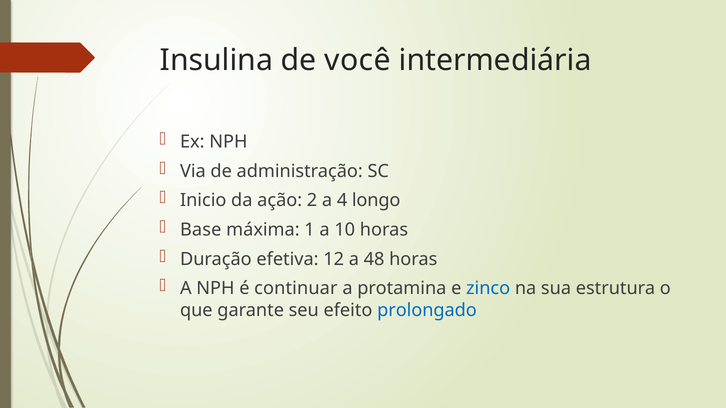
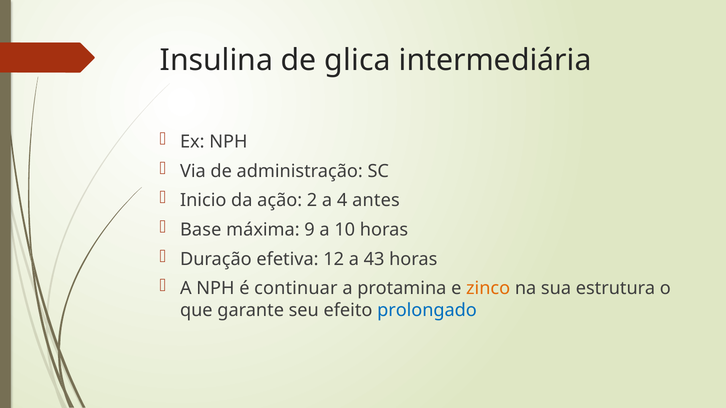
você: você -> glica
longo: longo -> antes
1: 1 -> 9
48: 48 -> 43
zinco colour: blue -> orange
